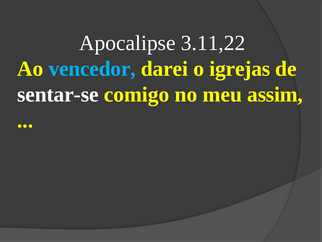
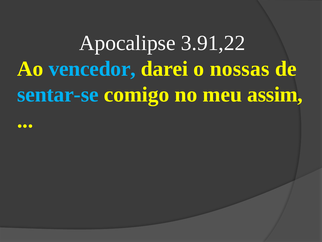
3.11,22: 3.11,22 -> 3.91,22
igrejas: igrejas -> nossas
sentar-se colour: white -> light blue
